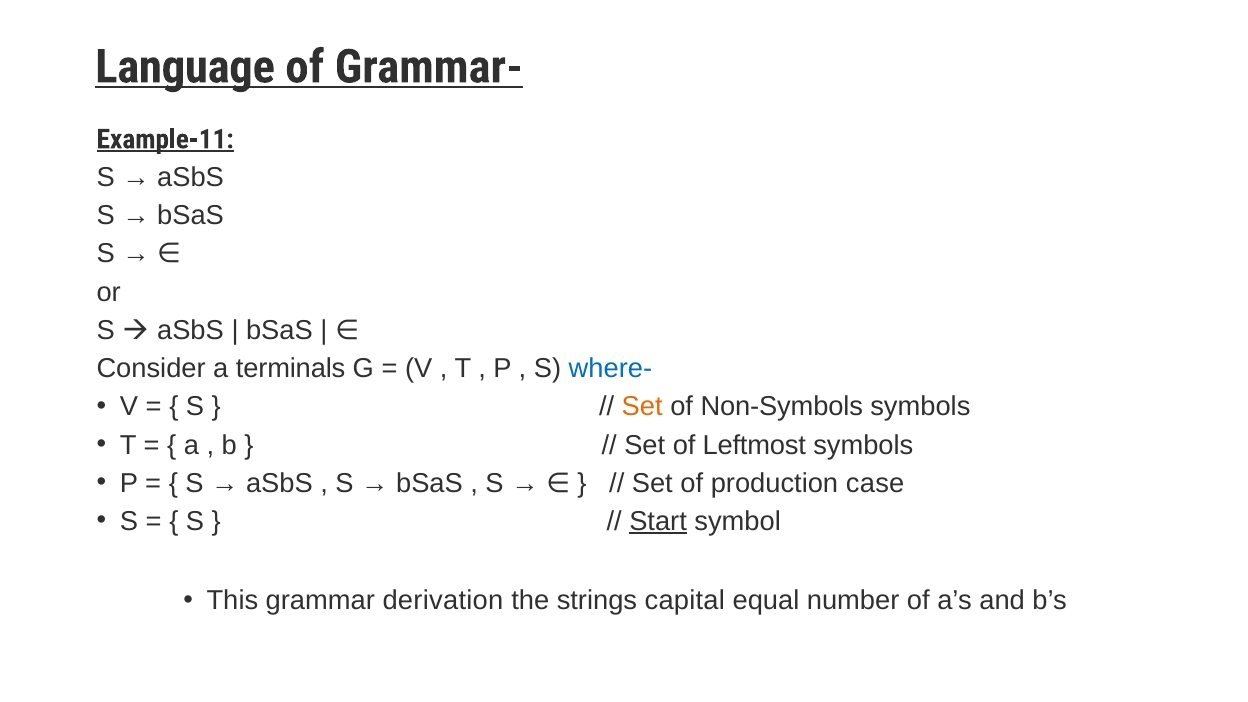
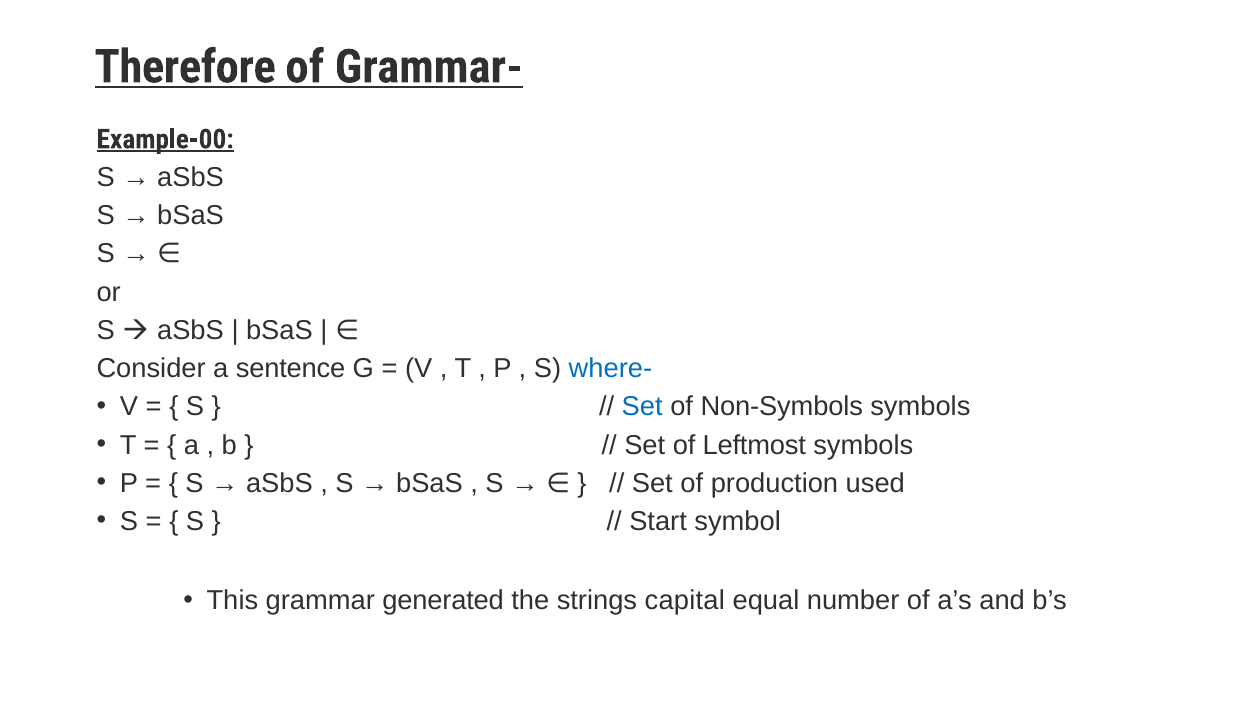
Language: Language -> Therefore
Example-11: Example-11 -> Example-00
terminals: terminals -> sentence
Set at (642, 407) colour: orange -> blue
case: case -> used
Start underline: present -> none
derivation: derivation -> generated
